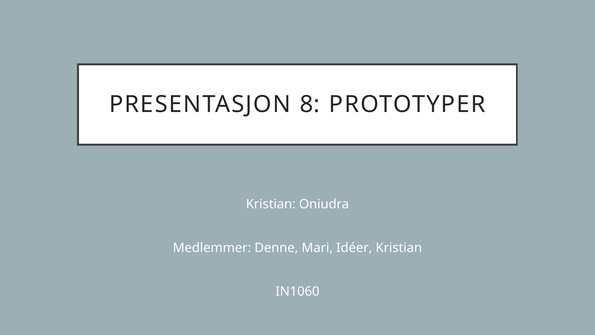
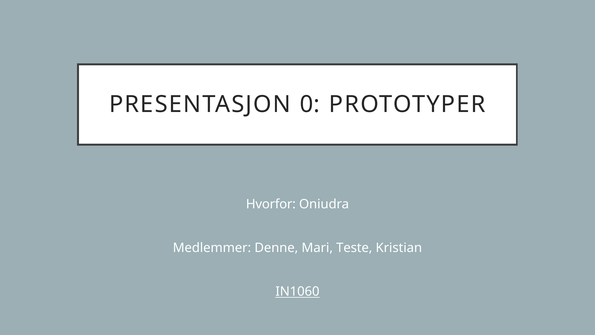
8: 8 -> 0
Kristian at (271, 204): Kristian -> Hvorfor
Idéer: Idéer -> Teste
IN1060 underline: none -> present
